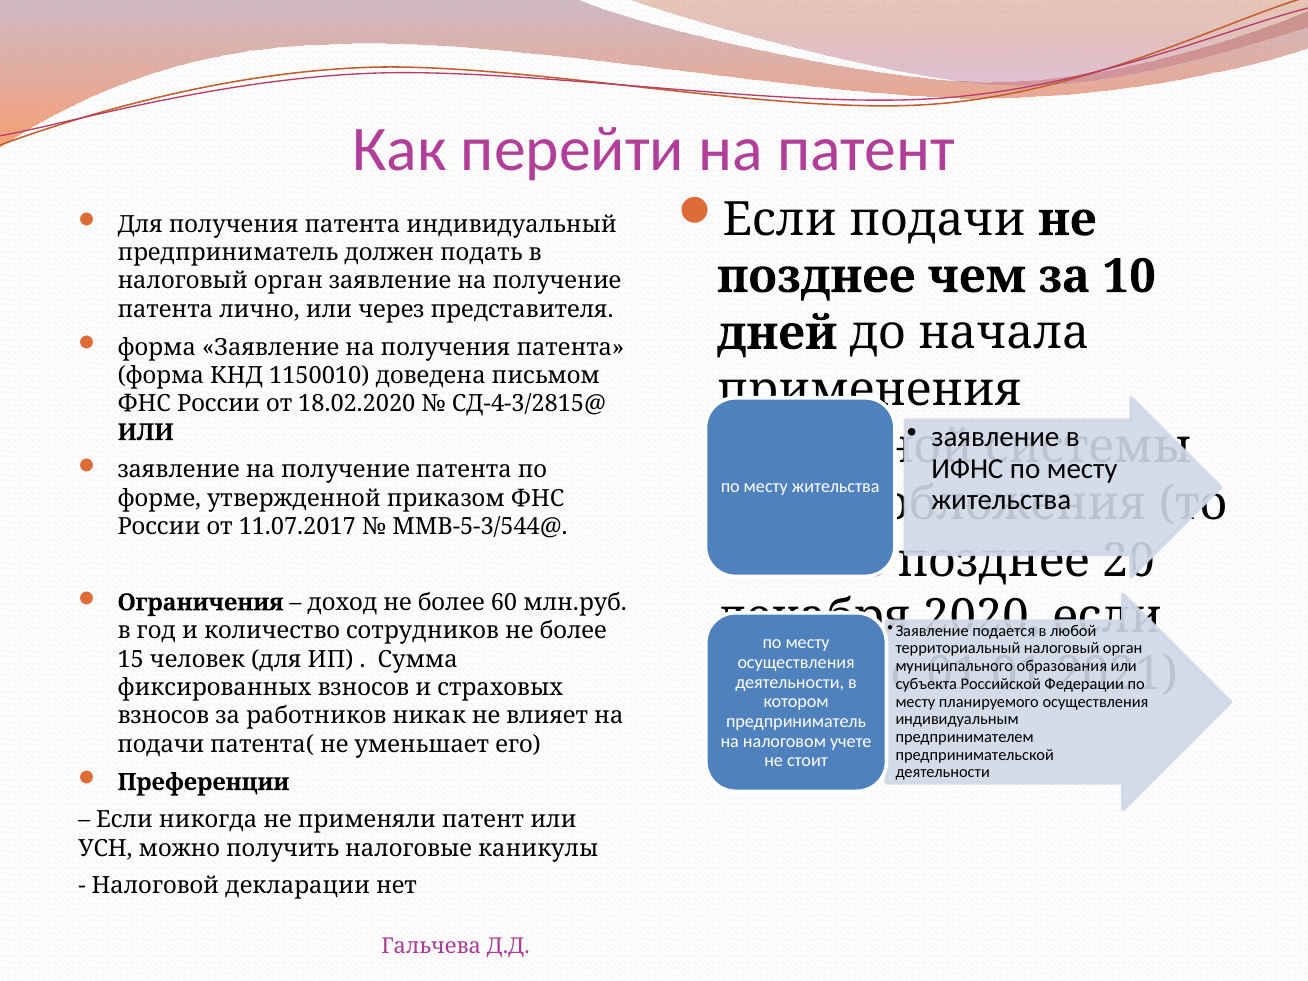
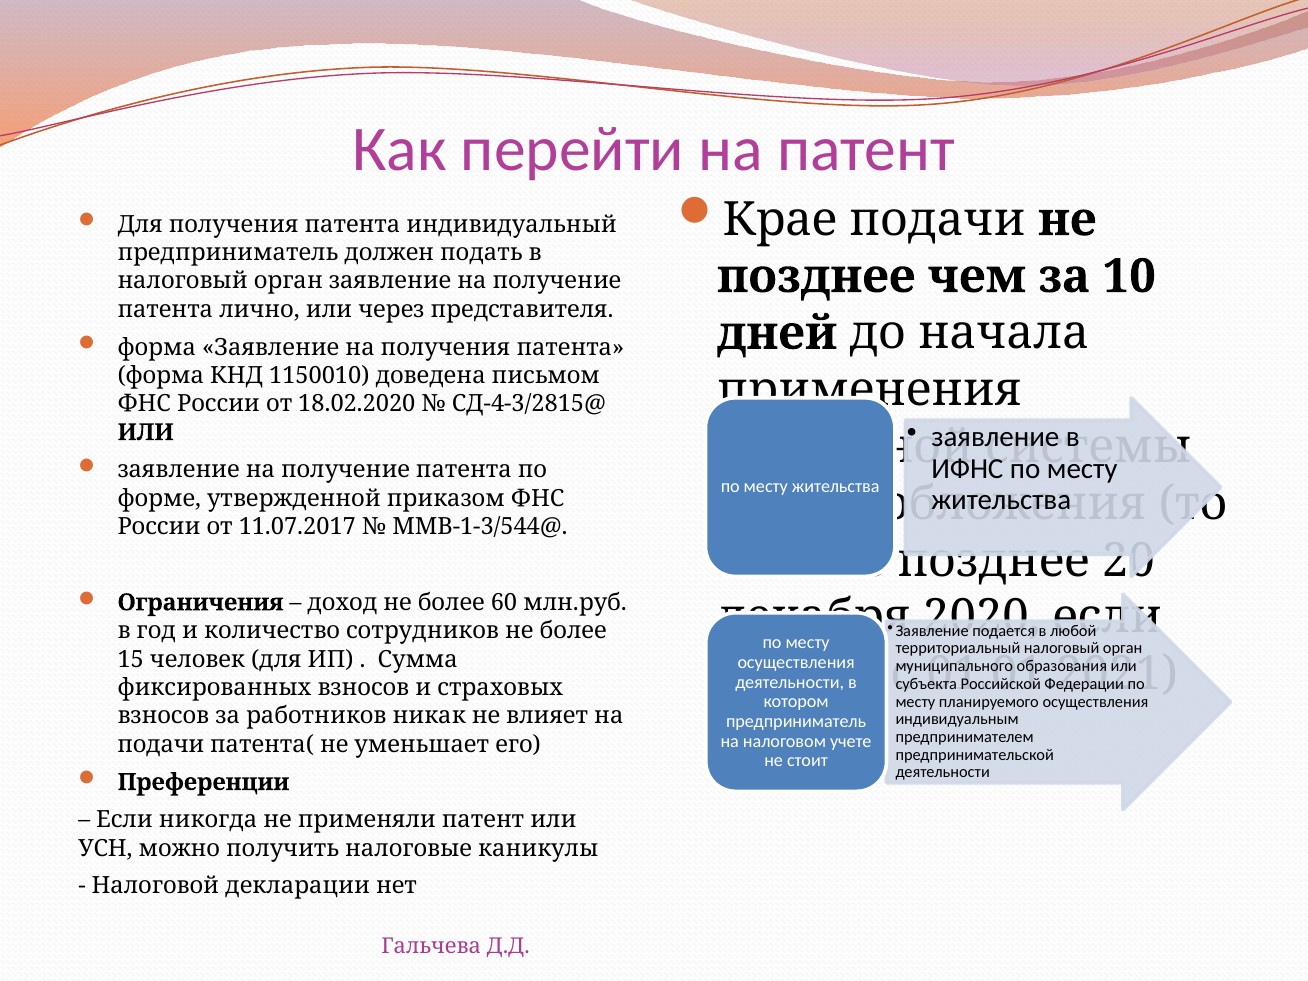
Если at (780, 220): Если -> Крае
ММВ-5-3/544@: ММВ-5-3/544@ -> ММВ-1-3/544@
